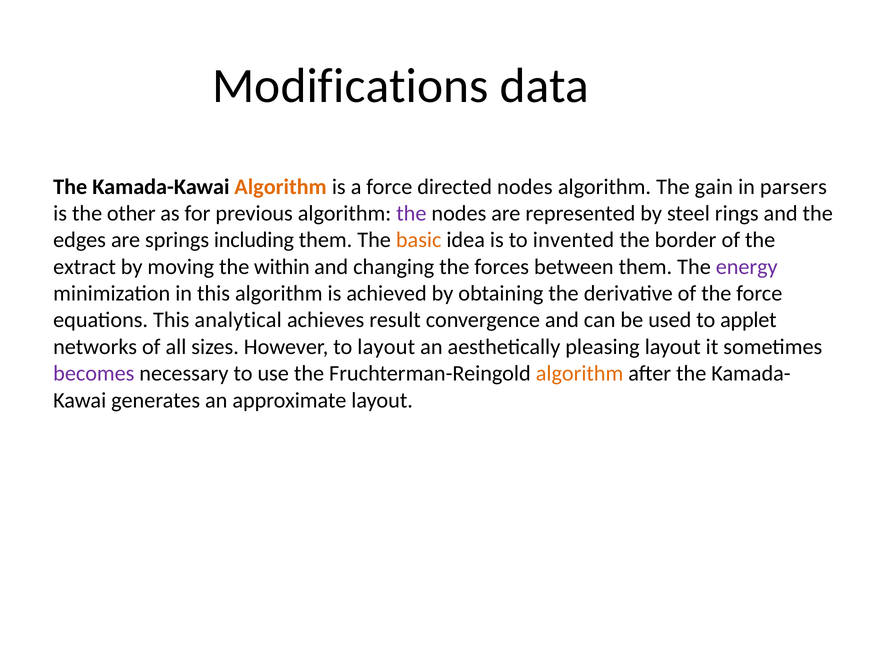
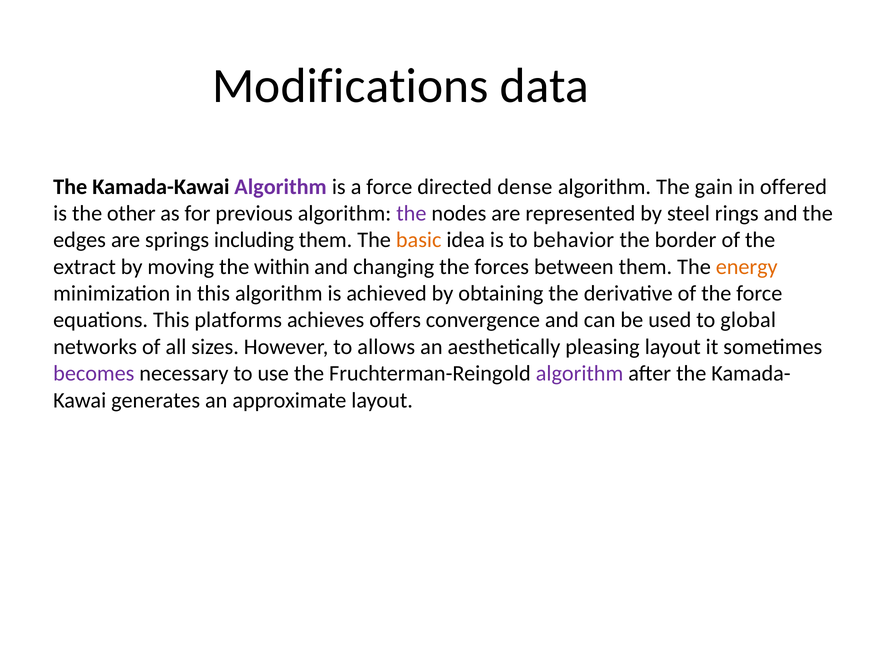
Algorithm at (281, 187) colour: orange -> purple
directed nodes: nodes -> dense
parsers: parsers -> offered
invented: invented -> behavior
energy colour: purple -> orange
analytical: analytical -> platforms
result: result -> offers
applet: applet -> global
to layout: layout -> allows
algorithm at (580, 374) colour: orange -> purple
